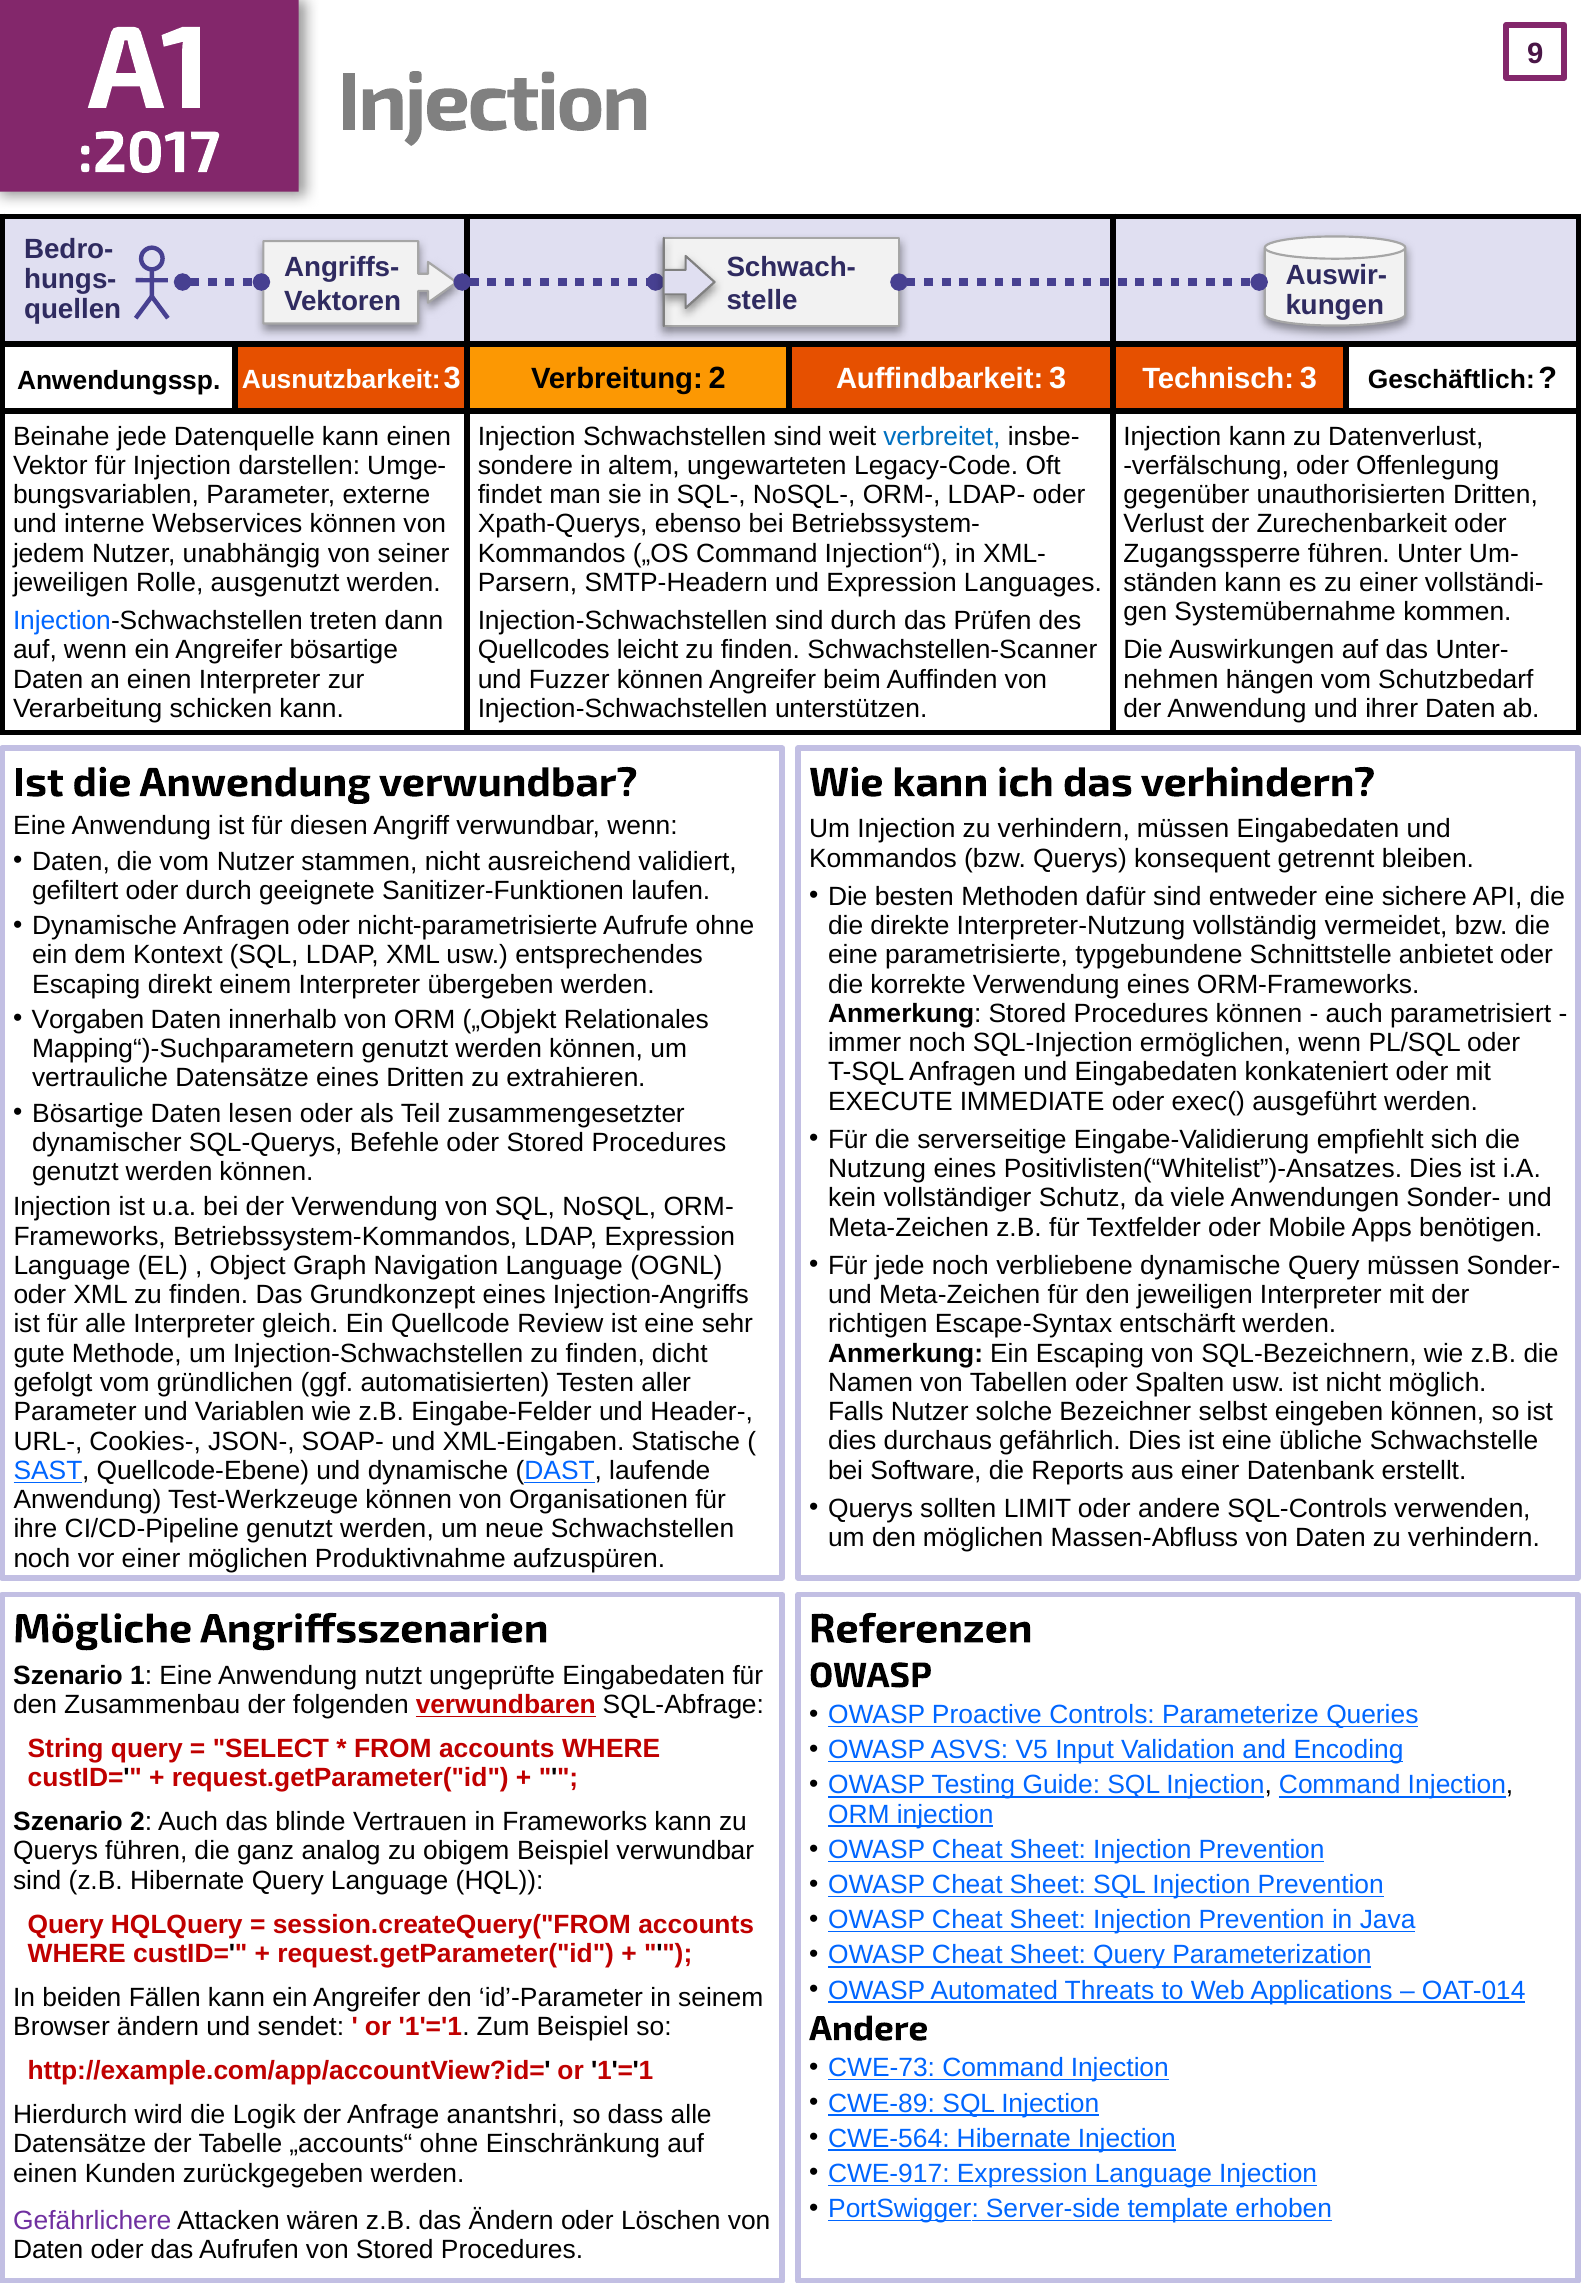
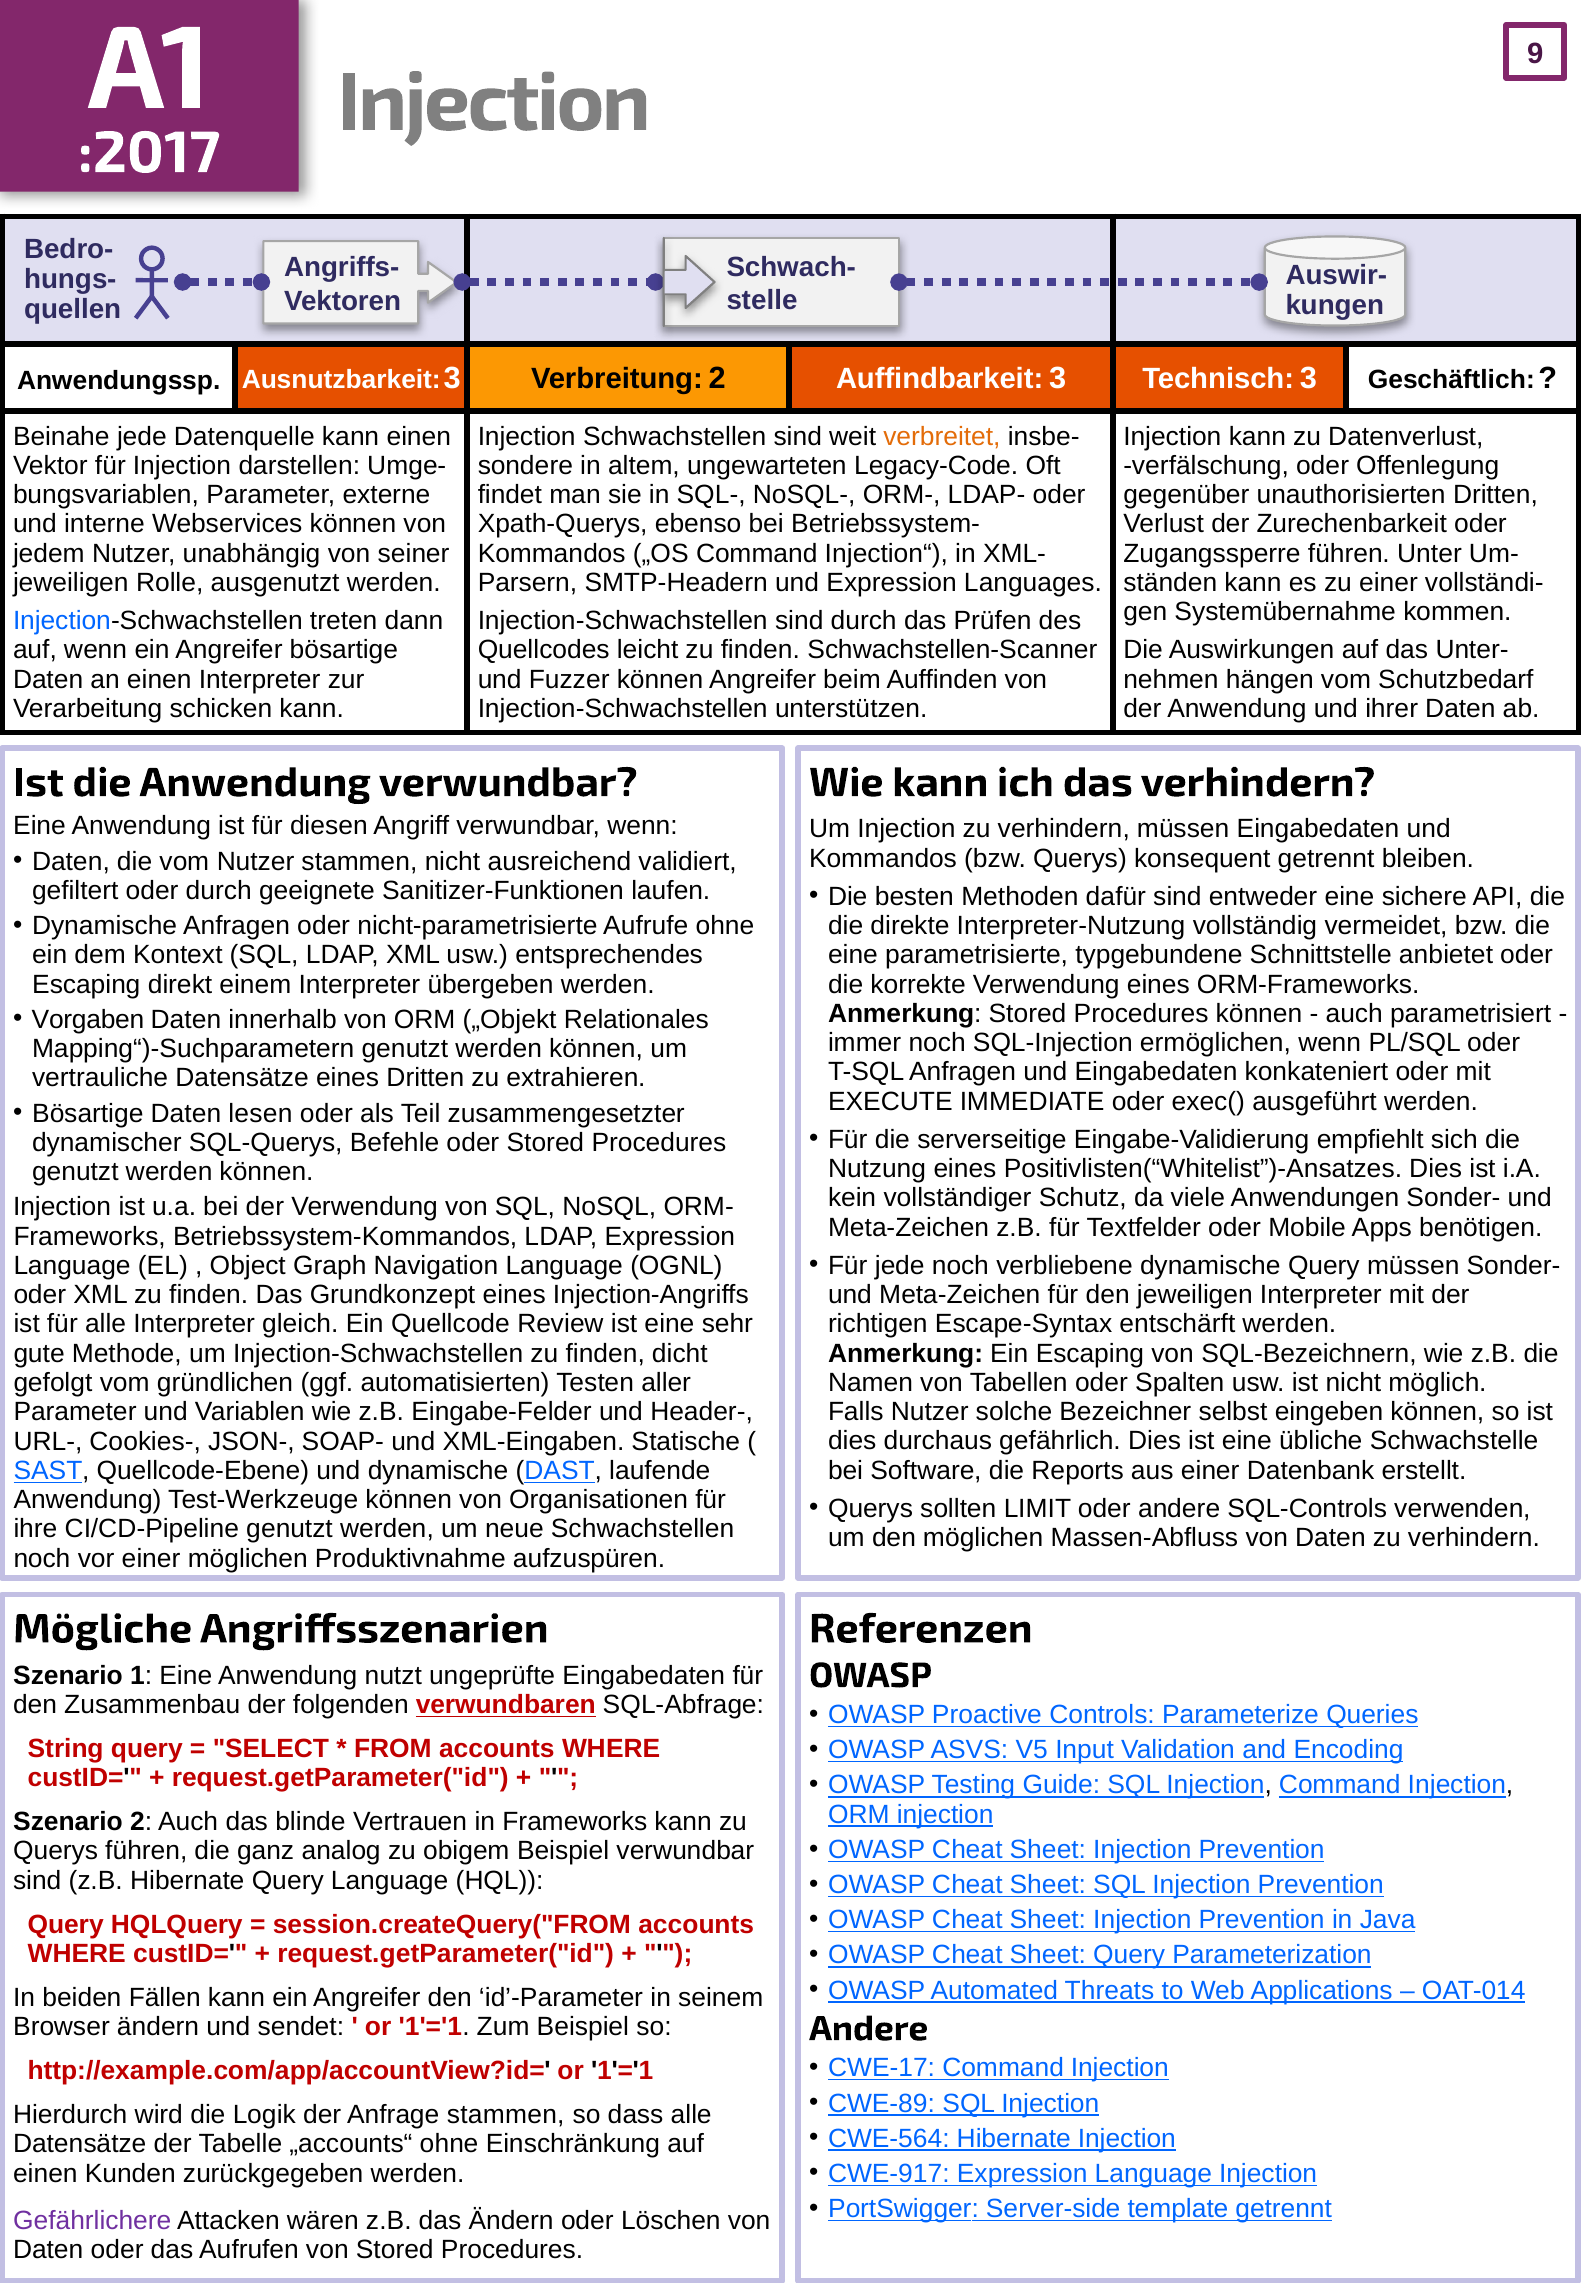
verbreitet colour: blue -> orange
CWE-73: CWE-73 -> CWE-17
Anfrage anantshri: anantshri -> stammen
template erhoben: erhoben -> getrennt
